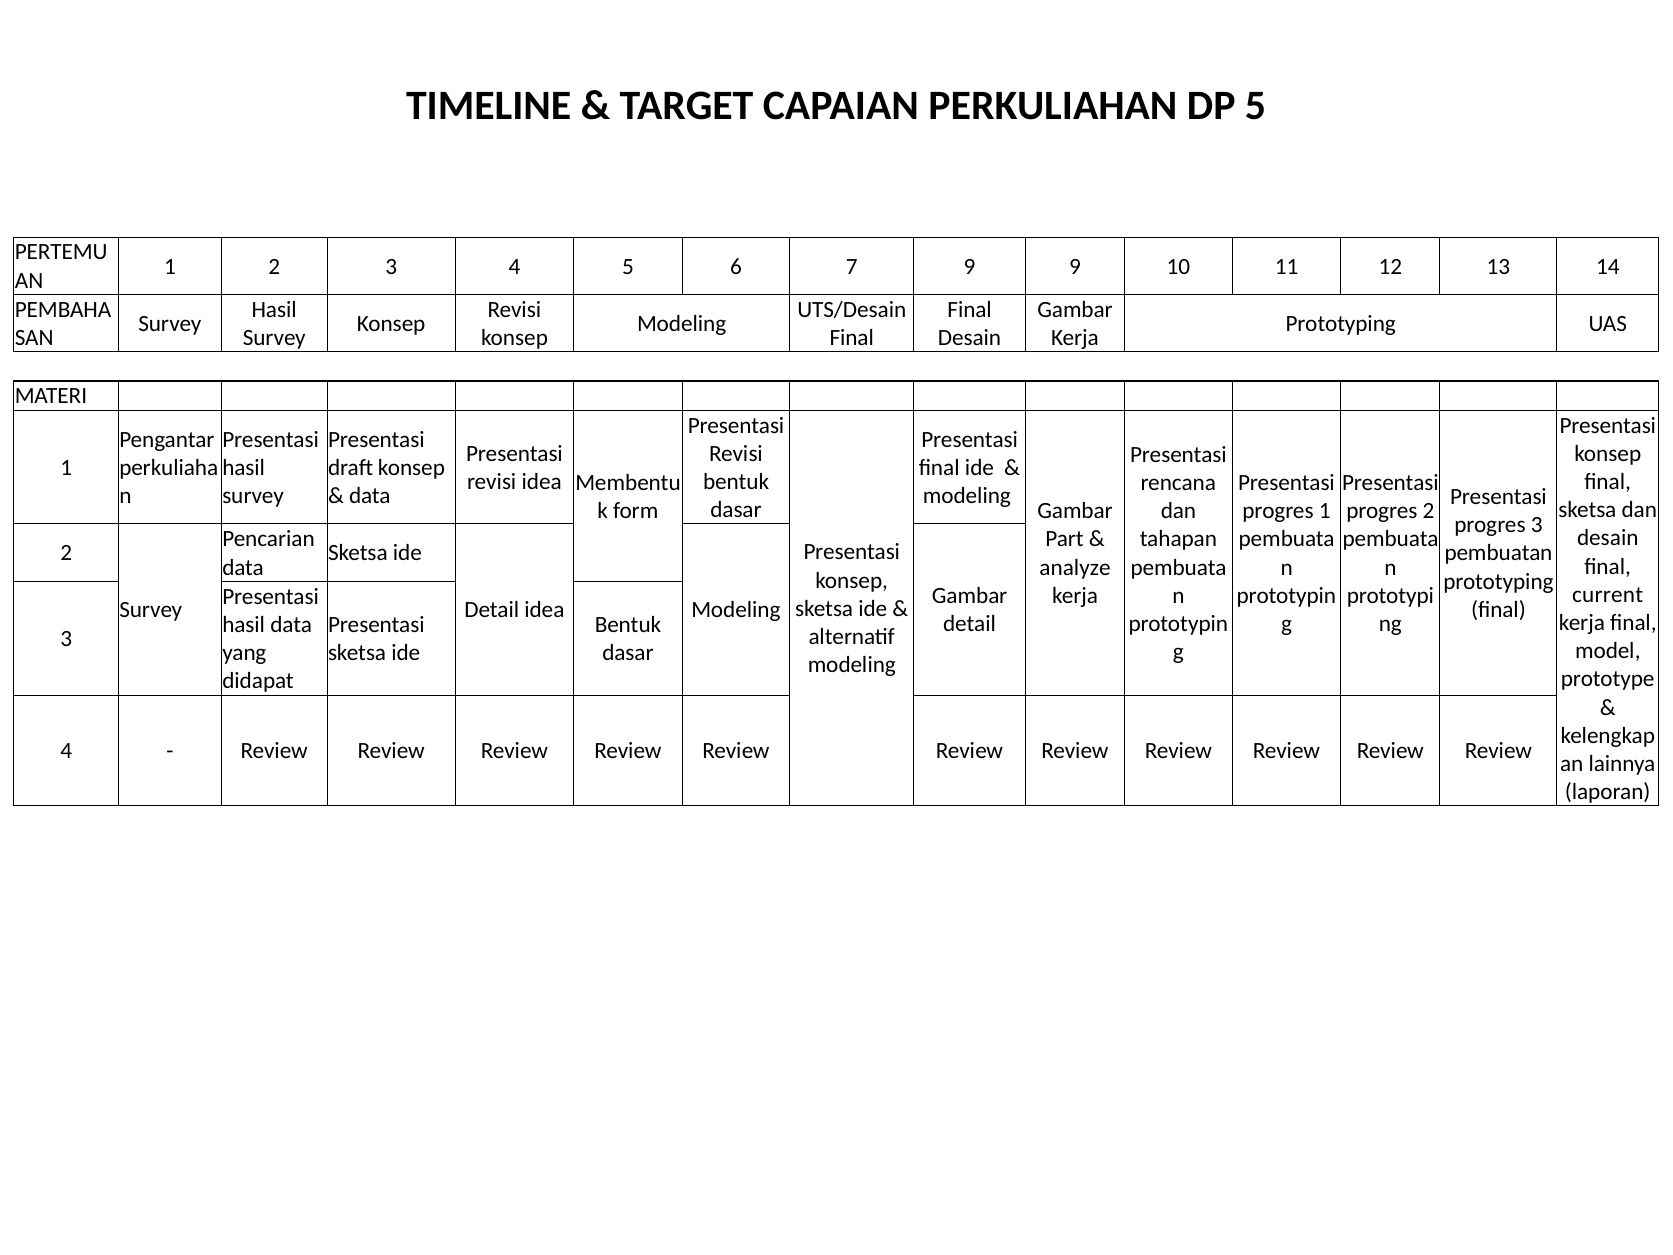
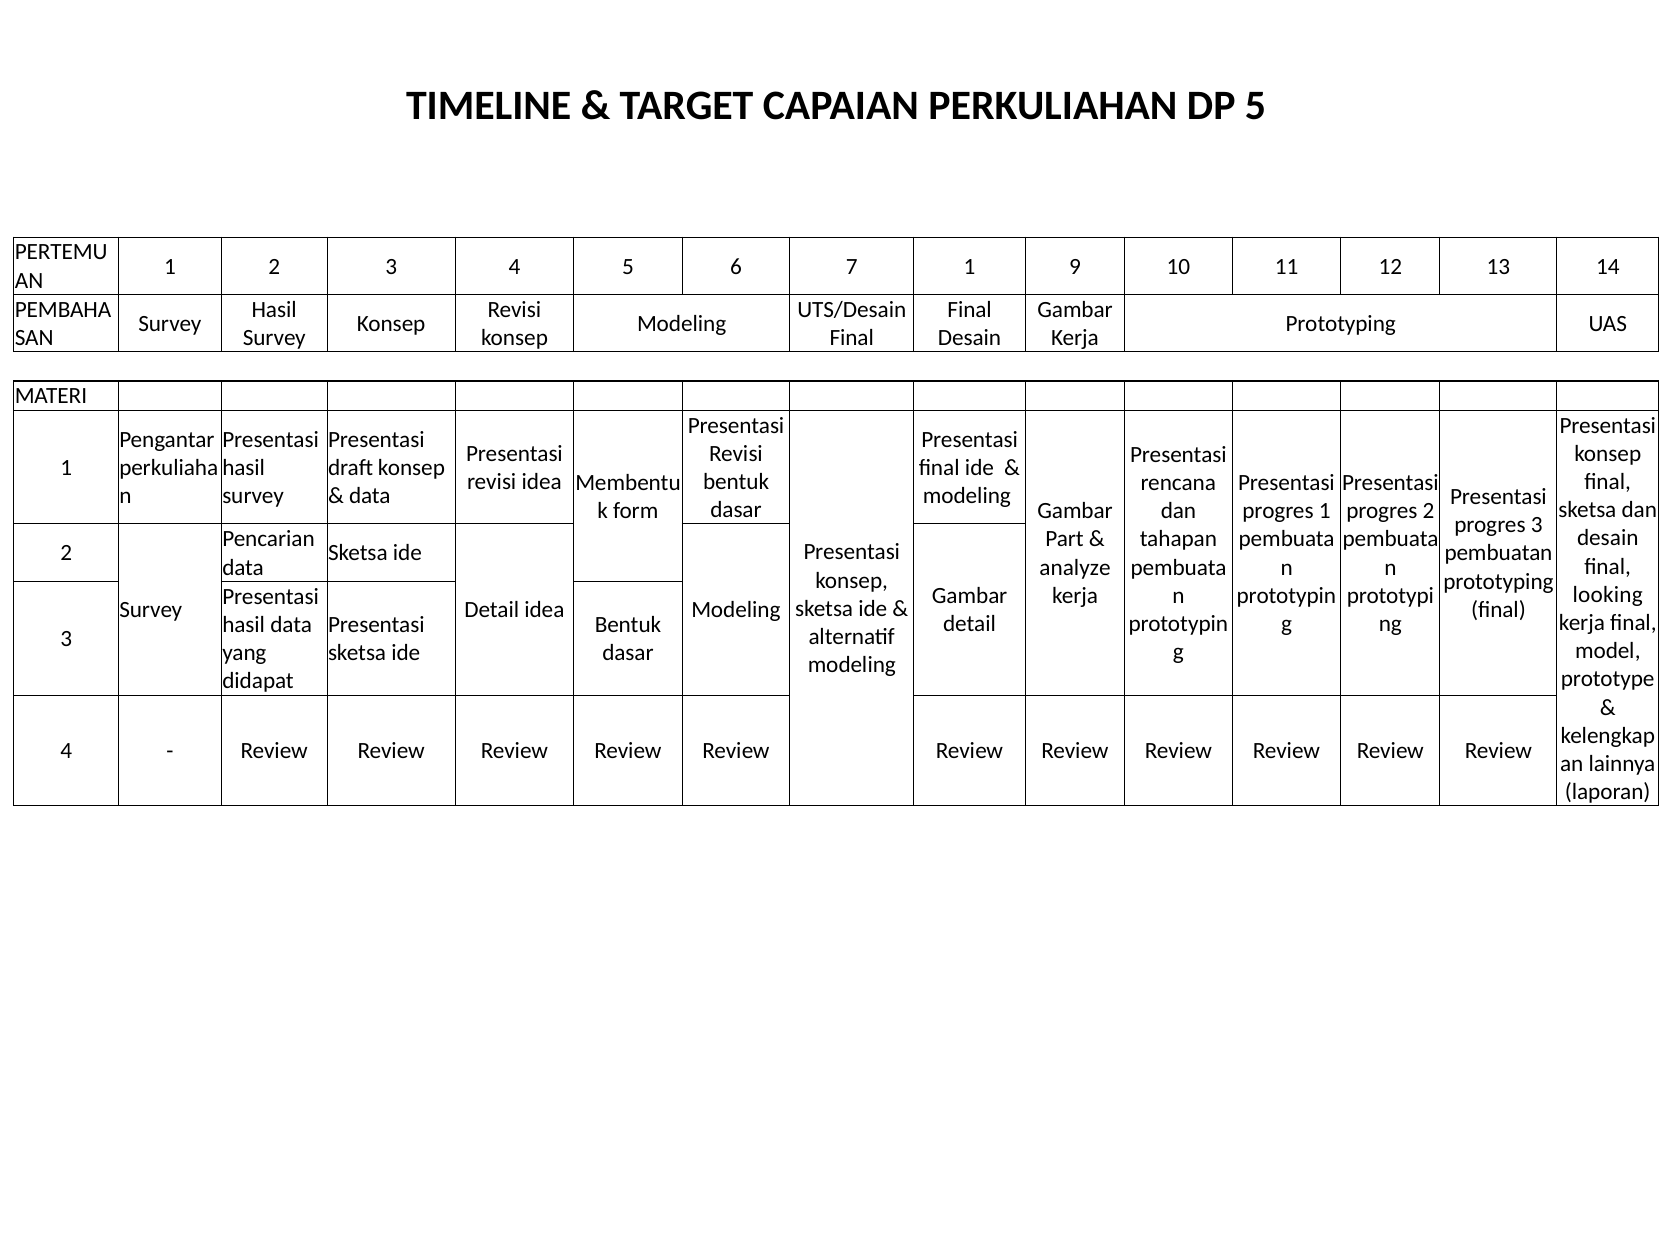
7 9: 9 -> 1
current: current -> looking
